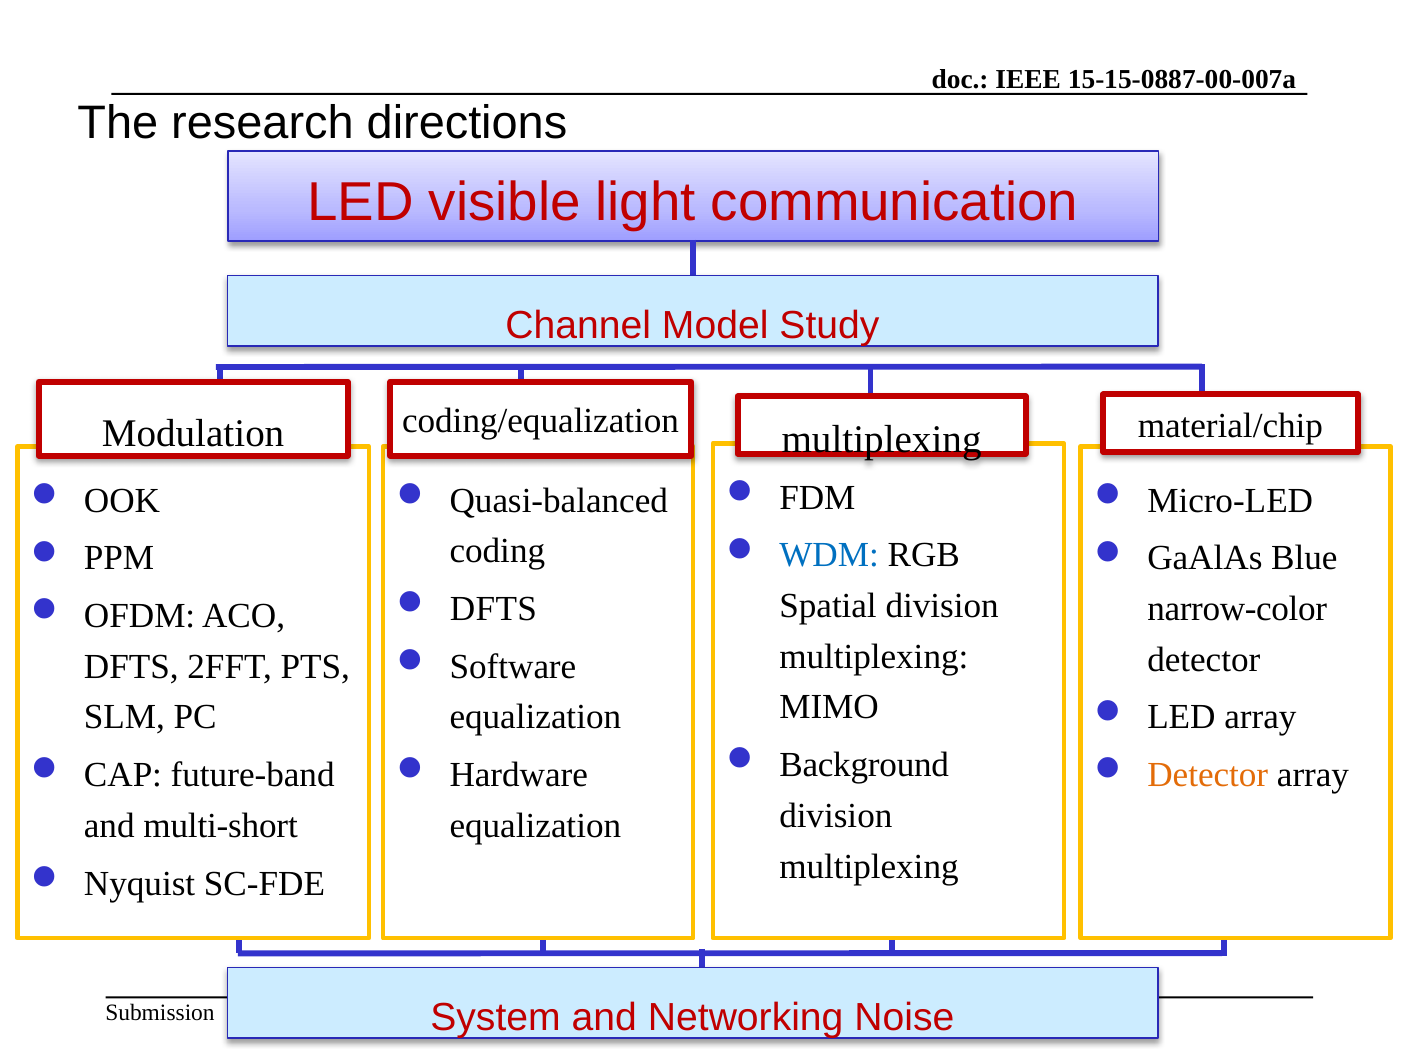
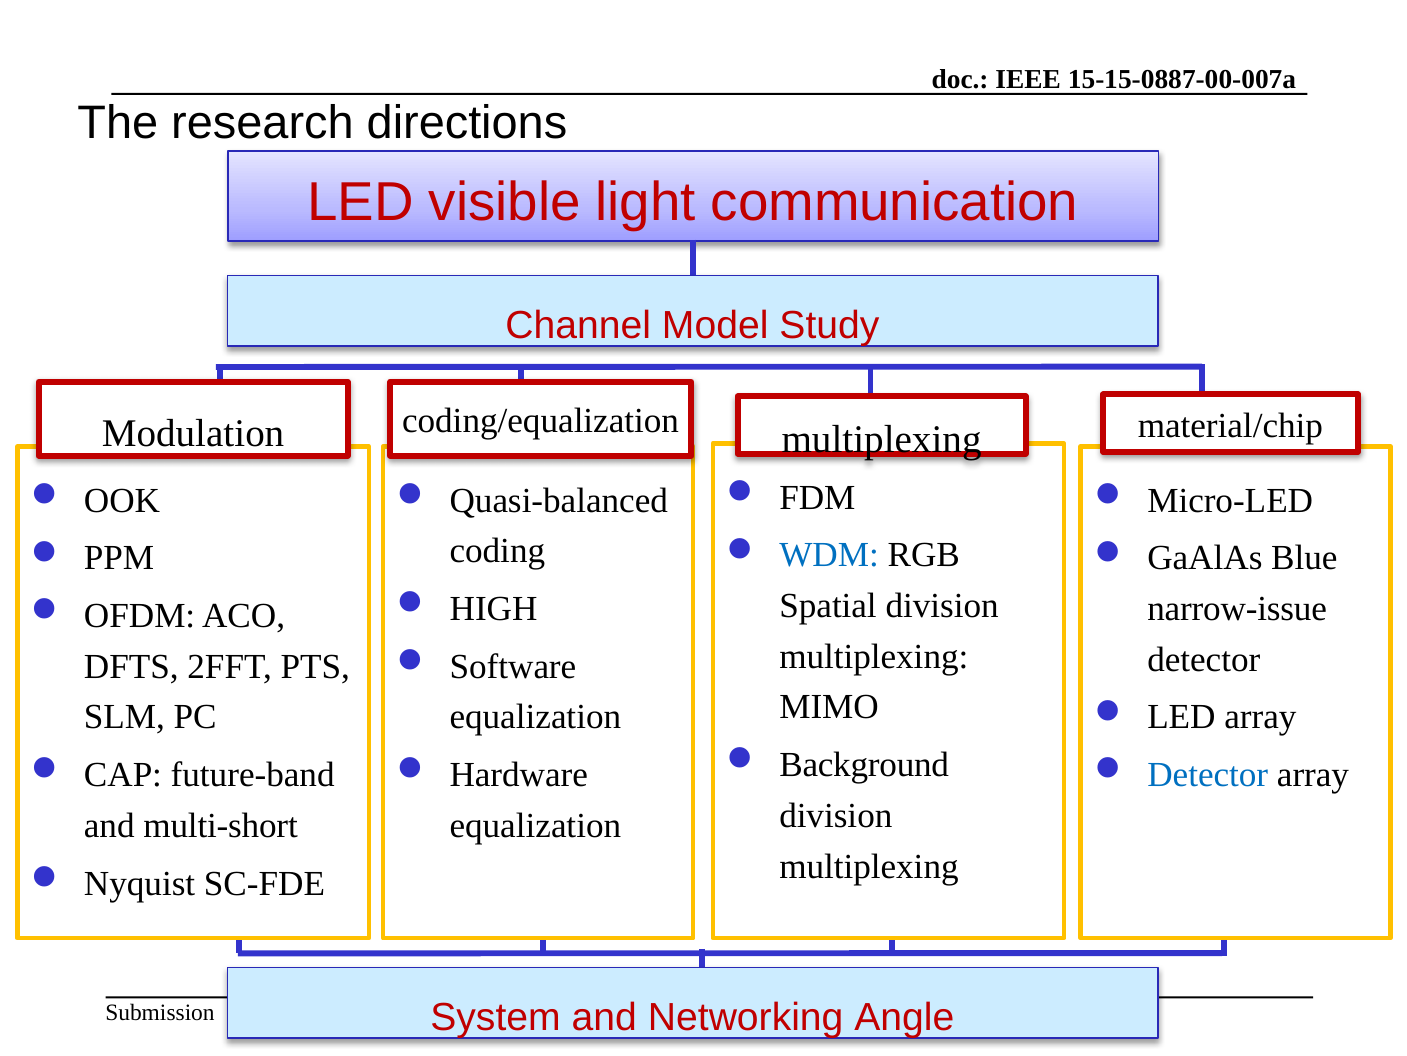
DFTS at (493, 609): DFTS -> HIGH
narrow-color: narrow-color -> narrow-issue
Detector at (1208, 774) colour: orange -> blue
Noise: Noise -> Angle
